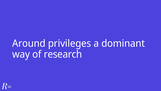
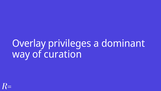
Around: Around -> Overlay
research: research -> curation
